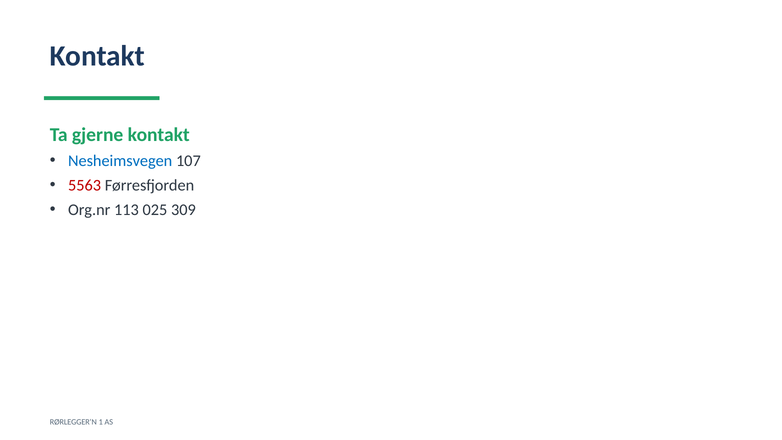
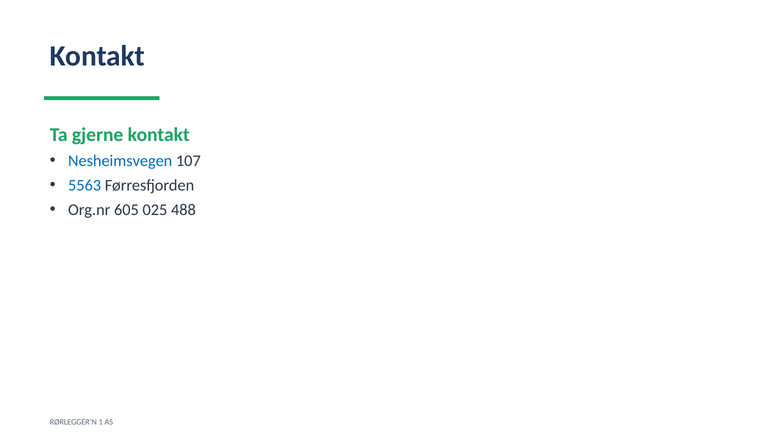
5563 colour: red -> blue
113: 113 -> 605
309: 309 -> 488
